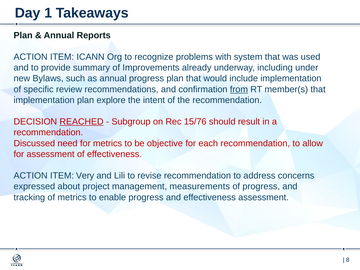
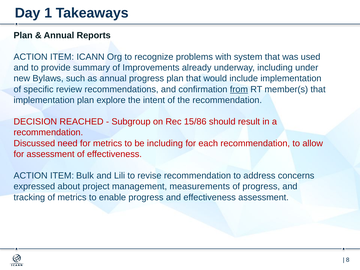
REACHED underline: present -> none
15/76: 15/76 -> 15/86
be objective: objective -> including
Very: Very -> Bulk
